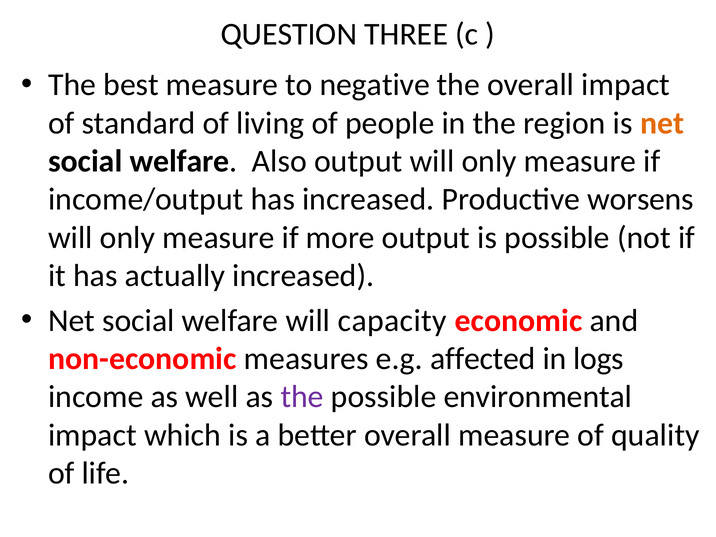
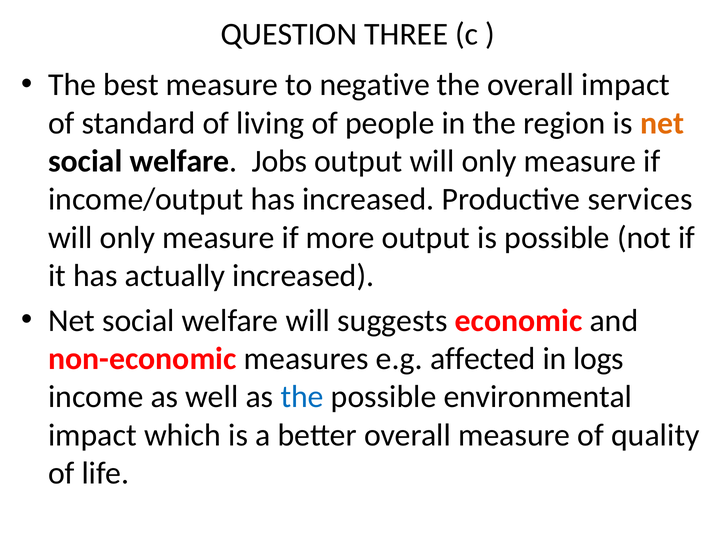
Also: Also -> Jobs
worsens: worsens -> services
capacity: capacity -> suggests
the at (302, 397) colour: purple -> blue
